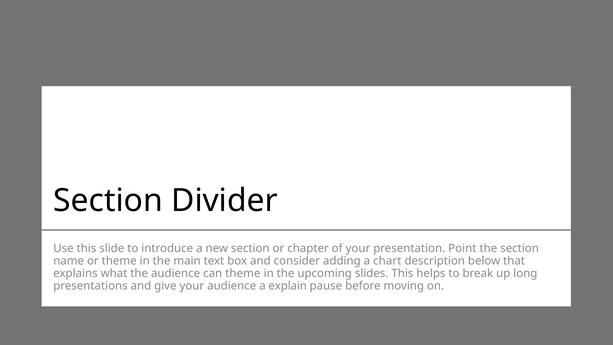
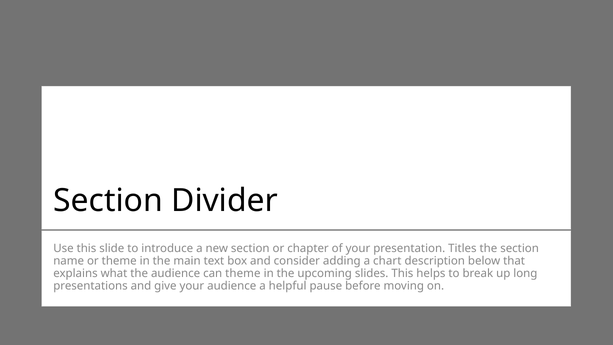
Point: Point -> Titles
explain: explain -> helpful
